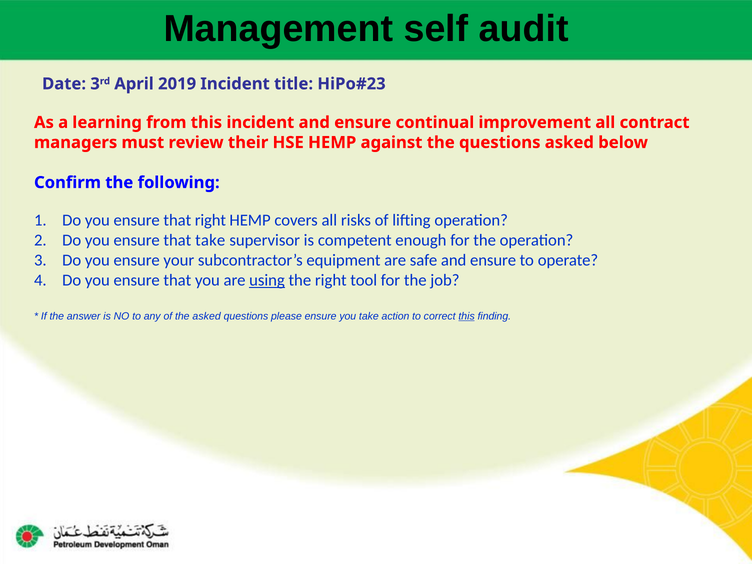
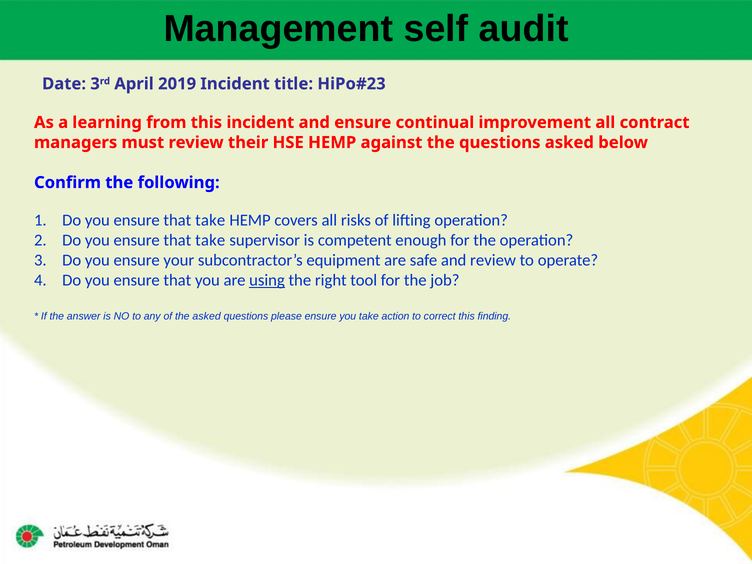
right at (210, 220): right -> take
safe and ensure: ensure -> review
this at (467, 316) underline: present -> none
